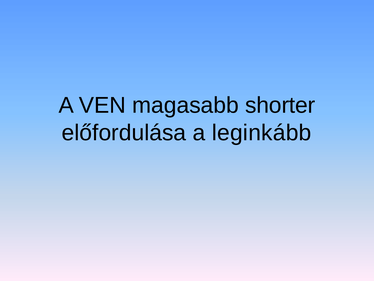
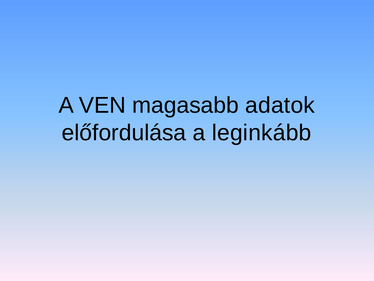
shorter: shorter -> adatok
